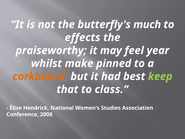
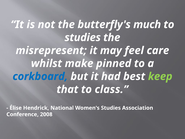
effects at (83, 37): effects -> studies
praiseworthy: praiseworthy -> misrepresent
year: year -> care
corkboard colour: orange -> blue
